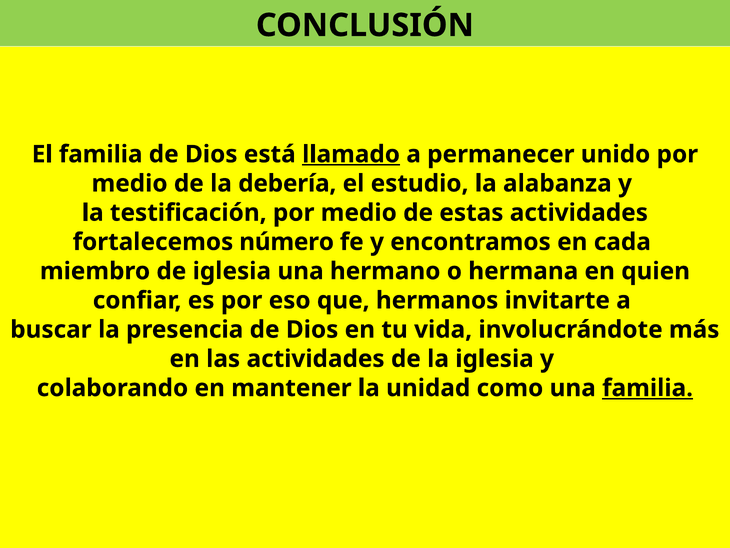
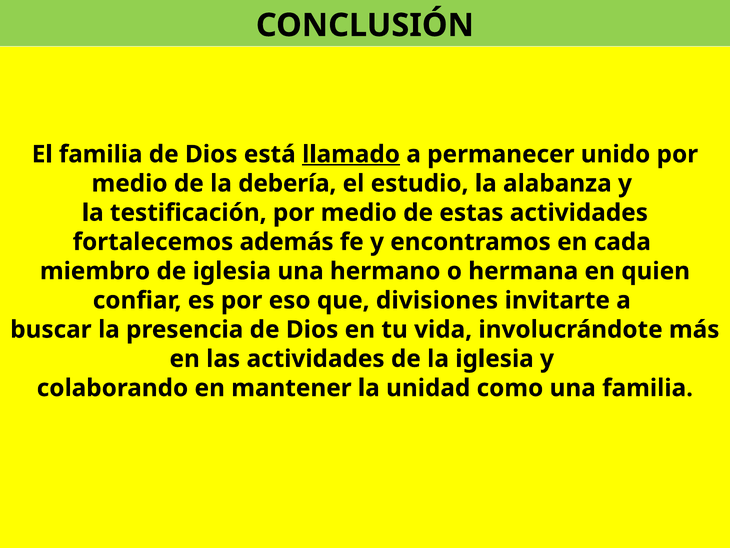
número: número -> además
hermanos: hermanos -> divisiones
familia at (648, 388) underline: present -> none
